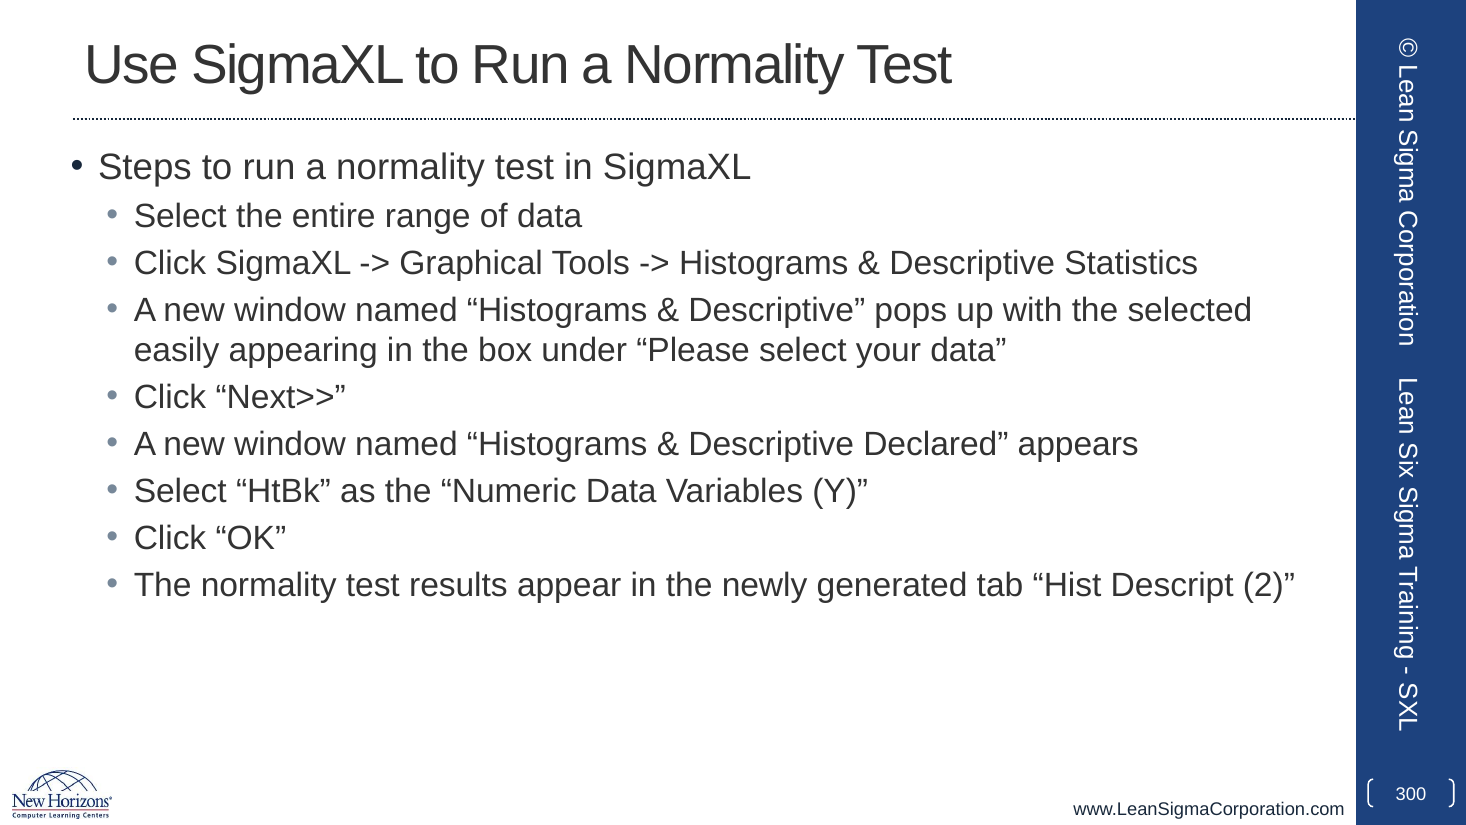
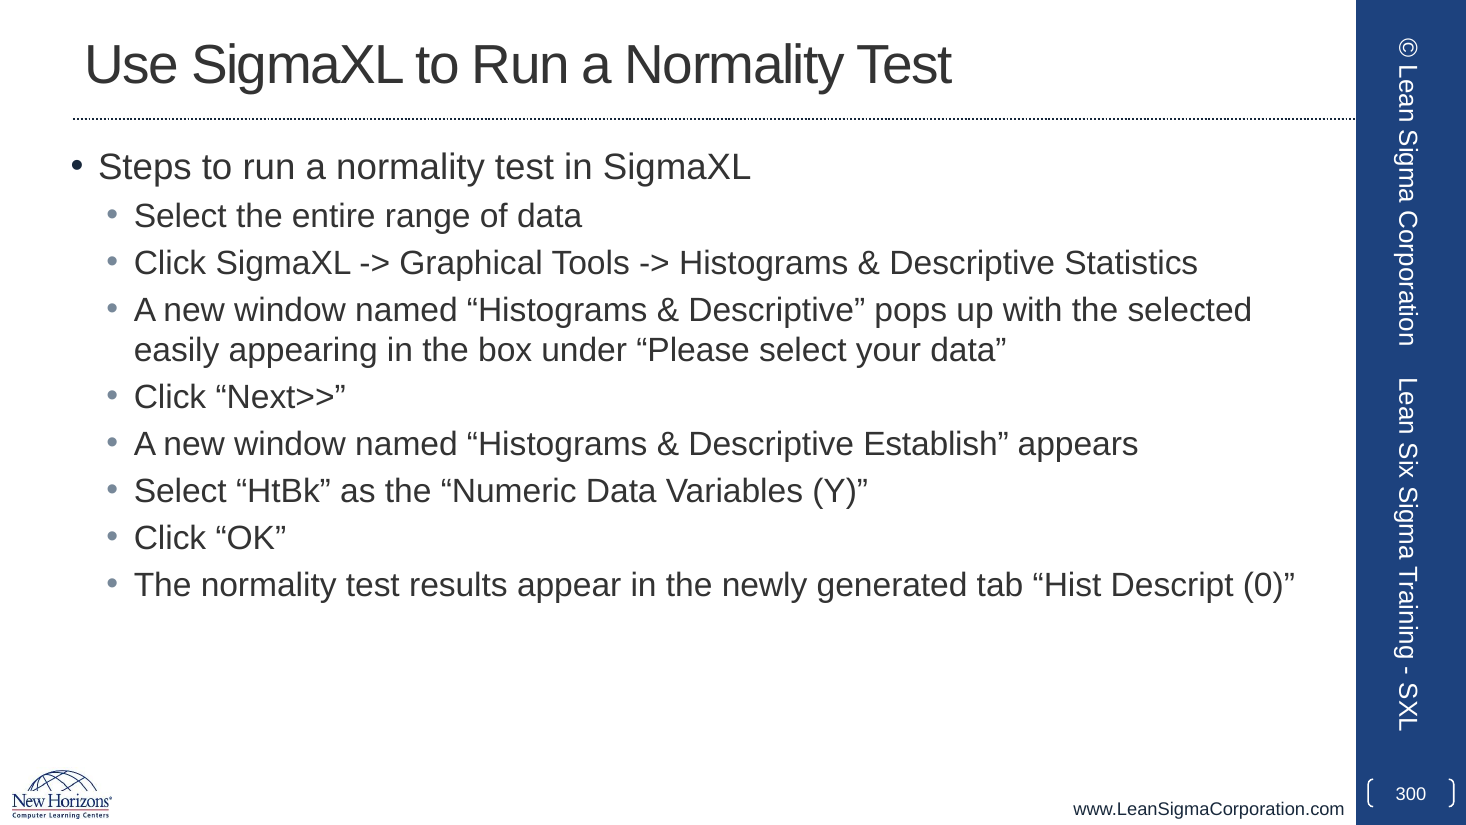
Declared: Declared -> Establish
2: 2 -> 0
